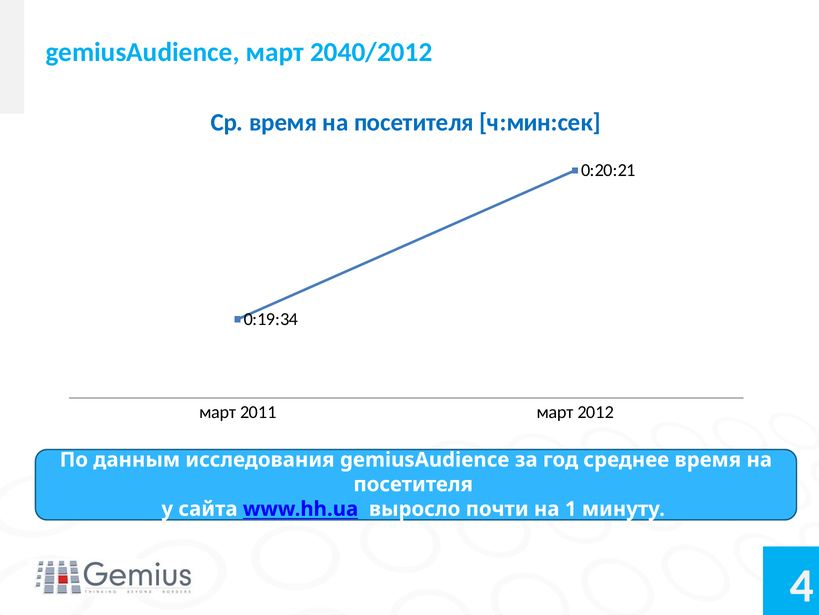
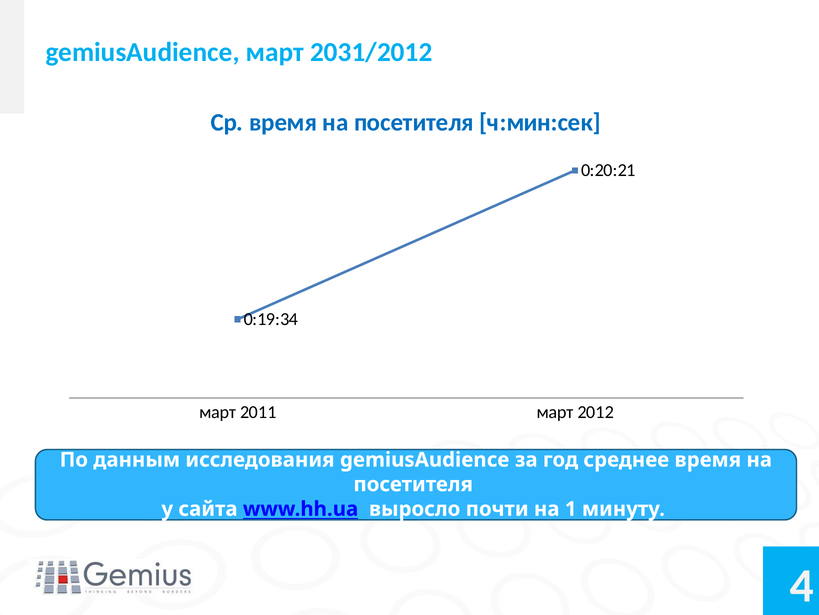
2040/2012: 2040/2012 -> 2031/2012
